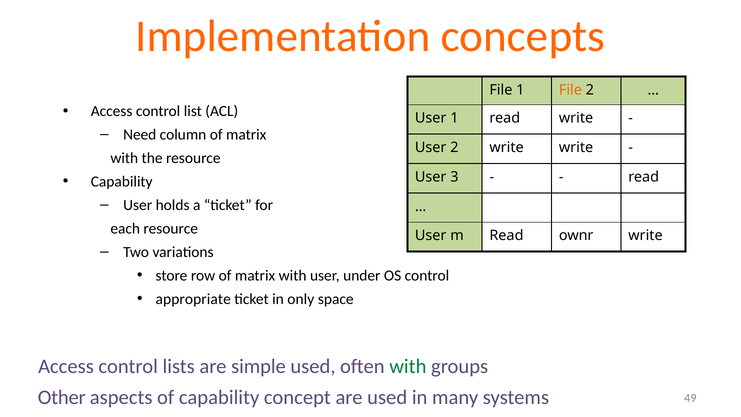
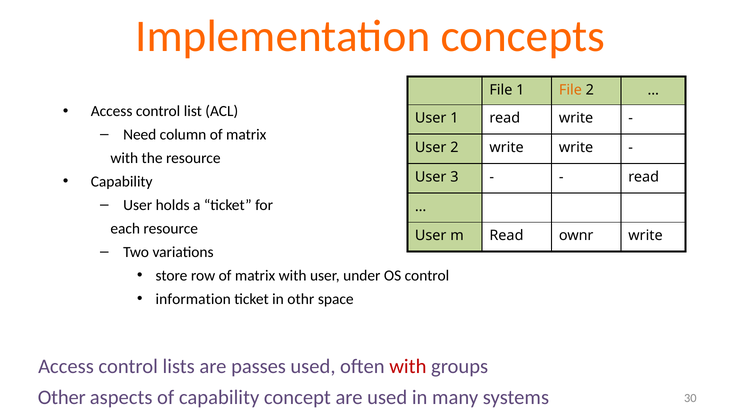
appropriate: appropriate -> information
only: only -> othr
simple: simple -> passes
with at (408, 367) colour: green -> red
49: 49 -> 30
